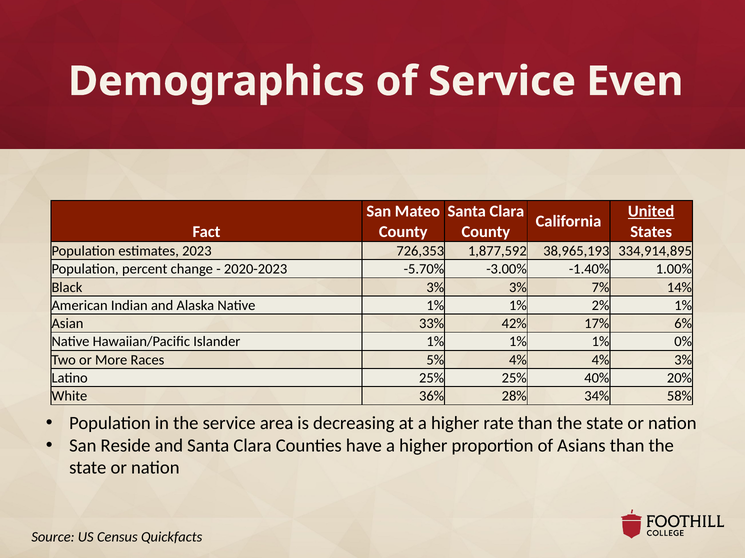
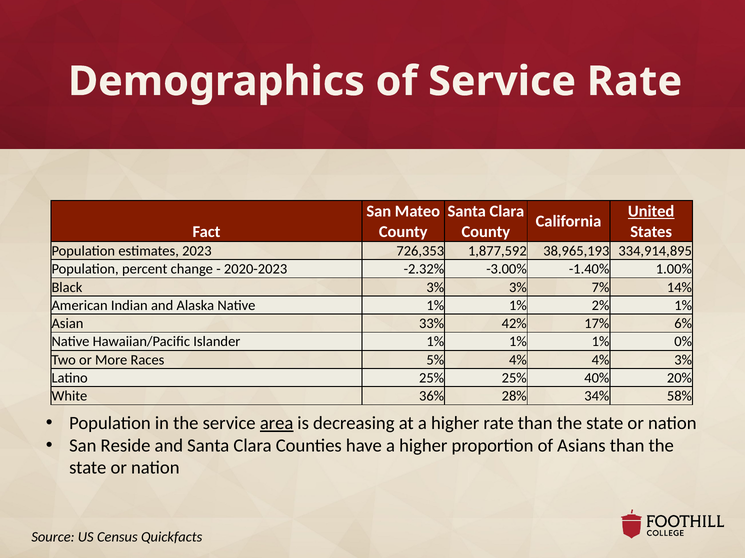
Service Even: Even -> Rate
-5.70%: -5.70% -> -2.32%
area underline: none -> present
